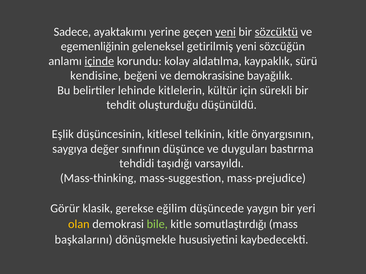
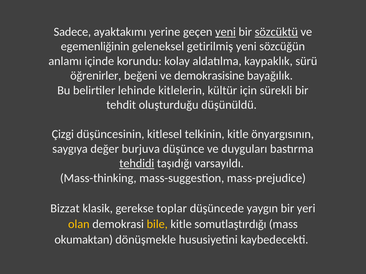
içinde underline: present -> none
kendisine: kendisine -> öğrenirler
Eşlik: Eşlik -> Çizgi
sınıfının: sınıfının -> burjuva
tehdidi underline: none -> present
Görür: Görür -> Bizzat
eğilim: eğilim -> toplar
bile colour: light green -> yellow
başkalarını: başkalarını -> okumaktan
